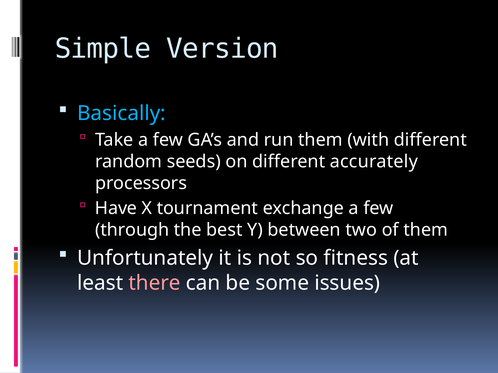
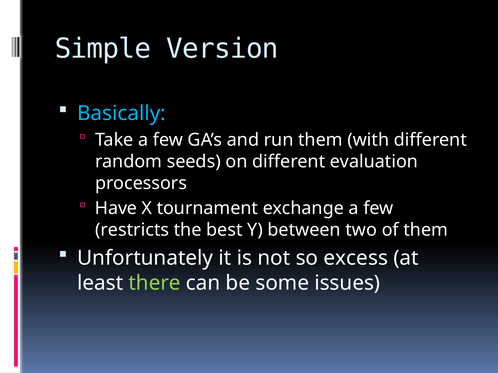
accurately: accurately -> evaluation
through: through -> restricts
fitness: fitness -> excess
there colour: pink -> light green
